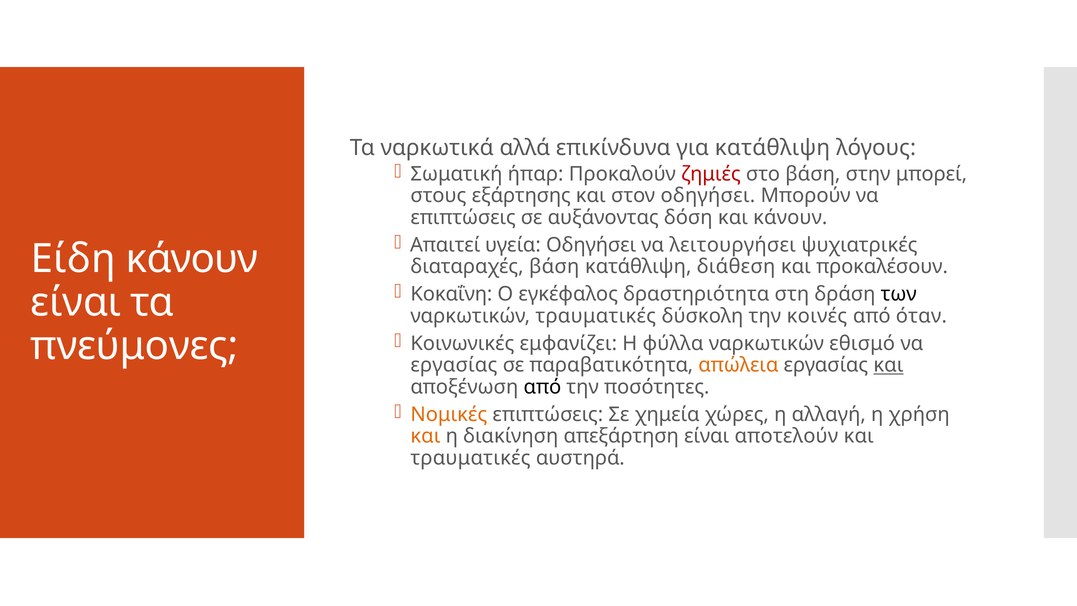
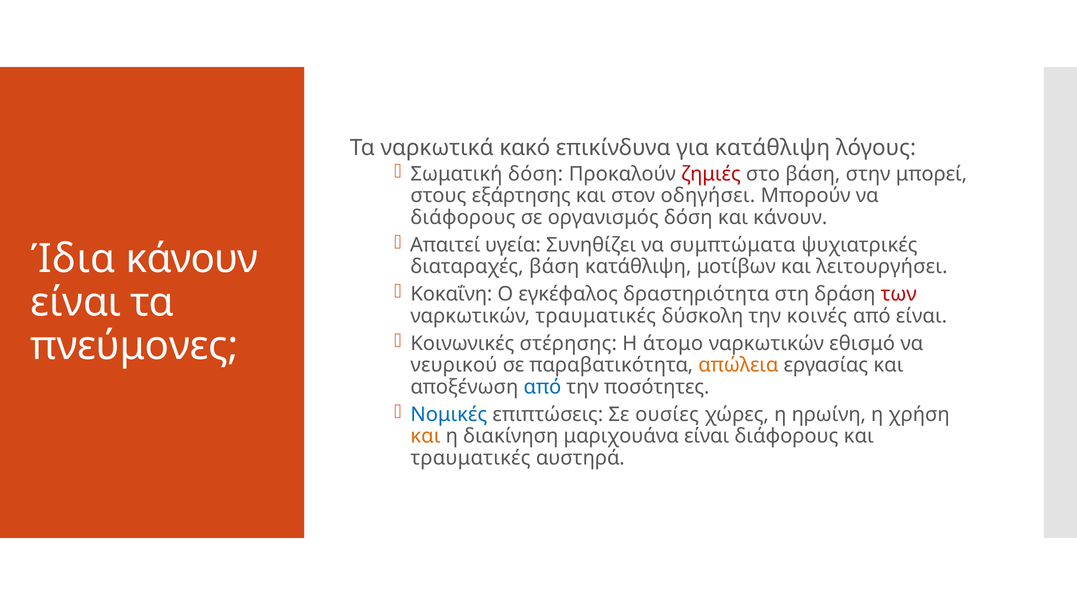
αλλά: αλλά -> κακό
Σωματική ήπαρ: ήπαρ -> δόση
επιπτώσεις at (463, 217): επιπτώσεις -> διάφορους
αυξάνοντας: αυξάνοντας -> οργανισμός
υγεία Οδηγήσει: Οδηγήσει -> Συνηθίζει
λειτουργήσει: λειτουργήσει -> συμπτώματα
Είδη: Είδη -> Ίδια
διάθεση: διάθεση -> μοτίβων
προκαλέσουν: προκαλέσουν -> λειτουργήσει
των colour: black -> red
από όταν: όταν -> είναι
εμφανίζει: εμφανίζει -> στέρησης
φύλλα: φύλλα -> άτομο
εργασίας at (454, 365): εργασίας -> νευρικού
και at (888, 365) underline: present -> none
από at (542, 387) colour: black -> blue
Νομικές colour: orange -> blue
χημεία: χημεία -> ουσίες
αλλαγή: αλλαγή -> ηρωίνη
απεξάρτηση: απεξάρτηση -> μαριχουάνα
είναι αποτελούν: αποτελούν -> διάφορους
